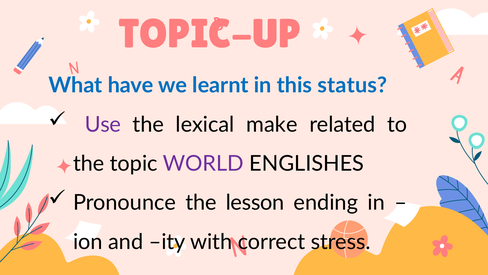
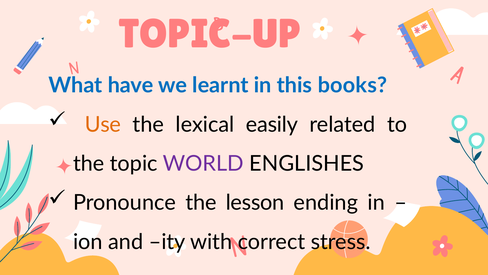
status: status -> books
Use colour: purple -> orange
make: make -> easily
